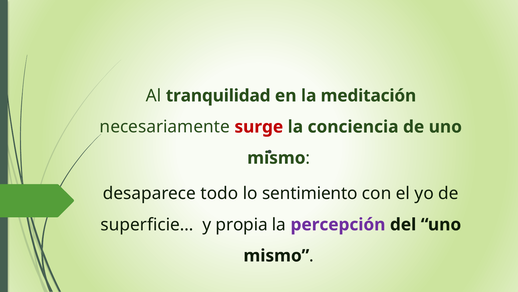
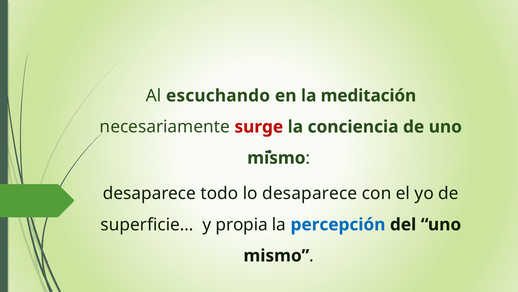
tranquilidad: tranquilidad -> escuchando
lo sentimiento: sentimiento -> desaparece
percepción colour: purple -> blue
